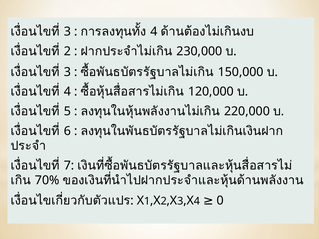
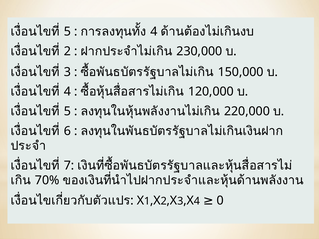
3 at (67, 32): 3 -> 5
